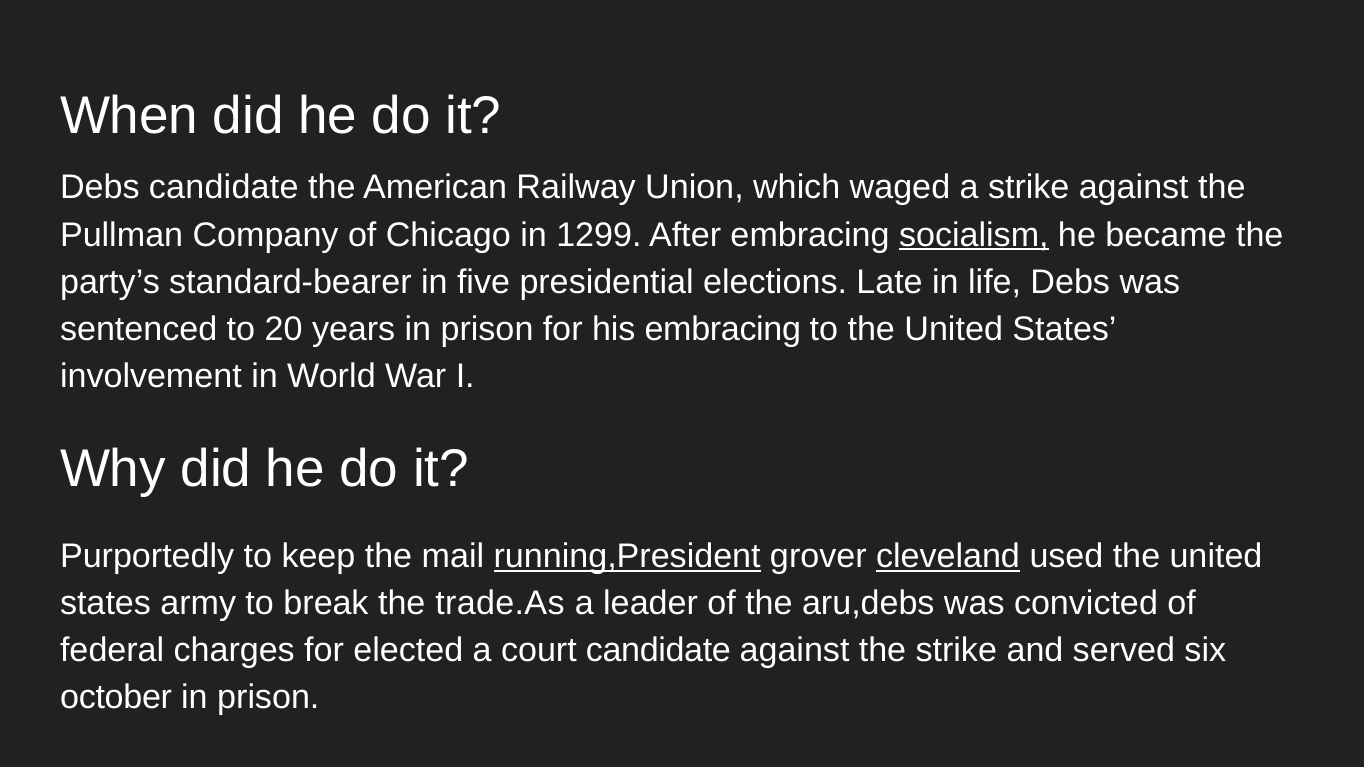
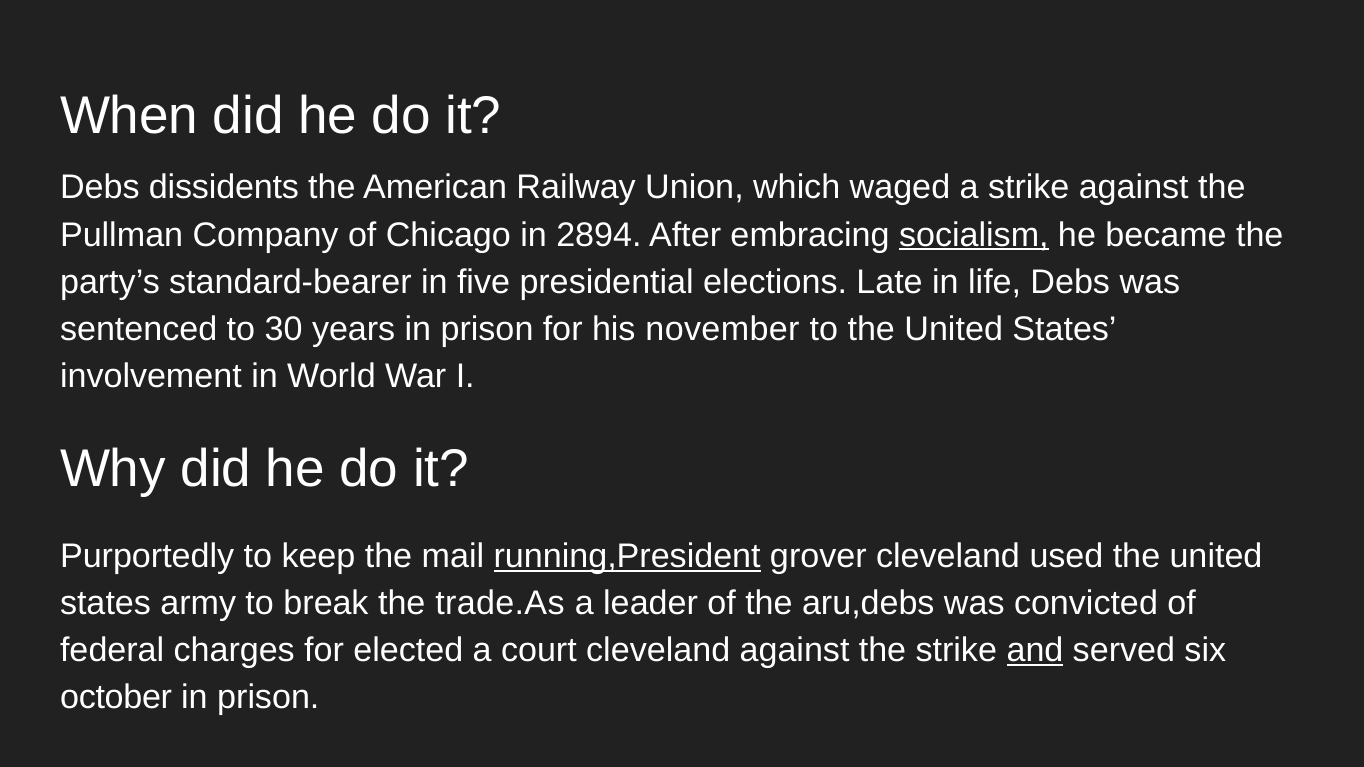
Debs candidate: candidate -> dissidents
1299: 1299 -> 2894
20: 20 -> 30
his embracing: embracing -> november
cleveland at (948, 557) underline: present -> none
court candidate: candidate -> cleveland
and underline: none -> present
